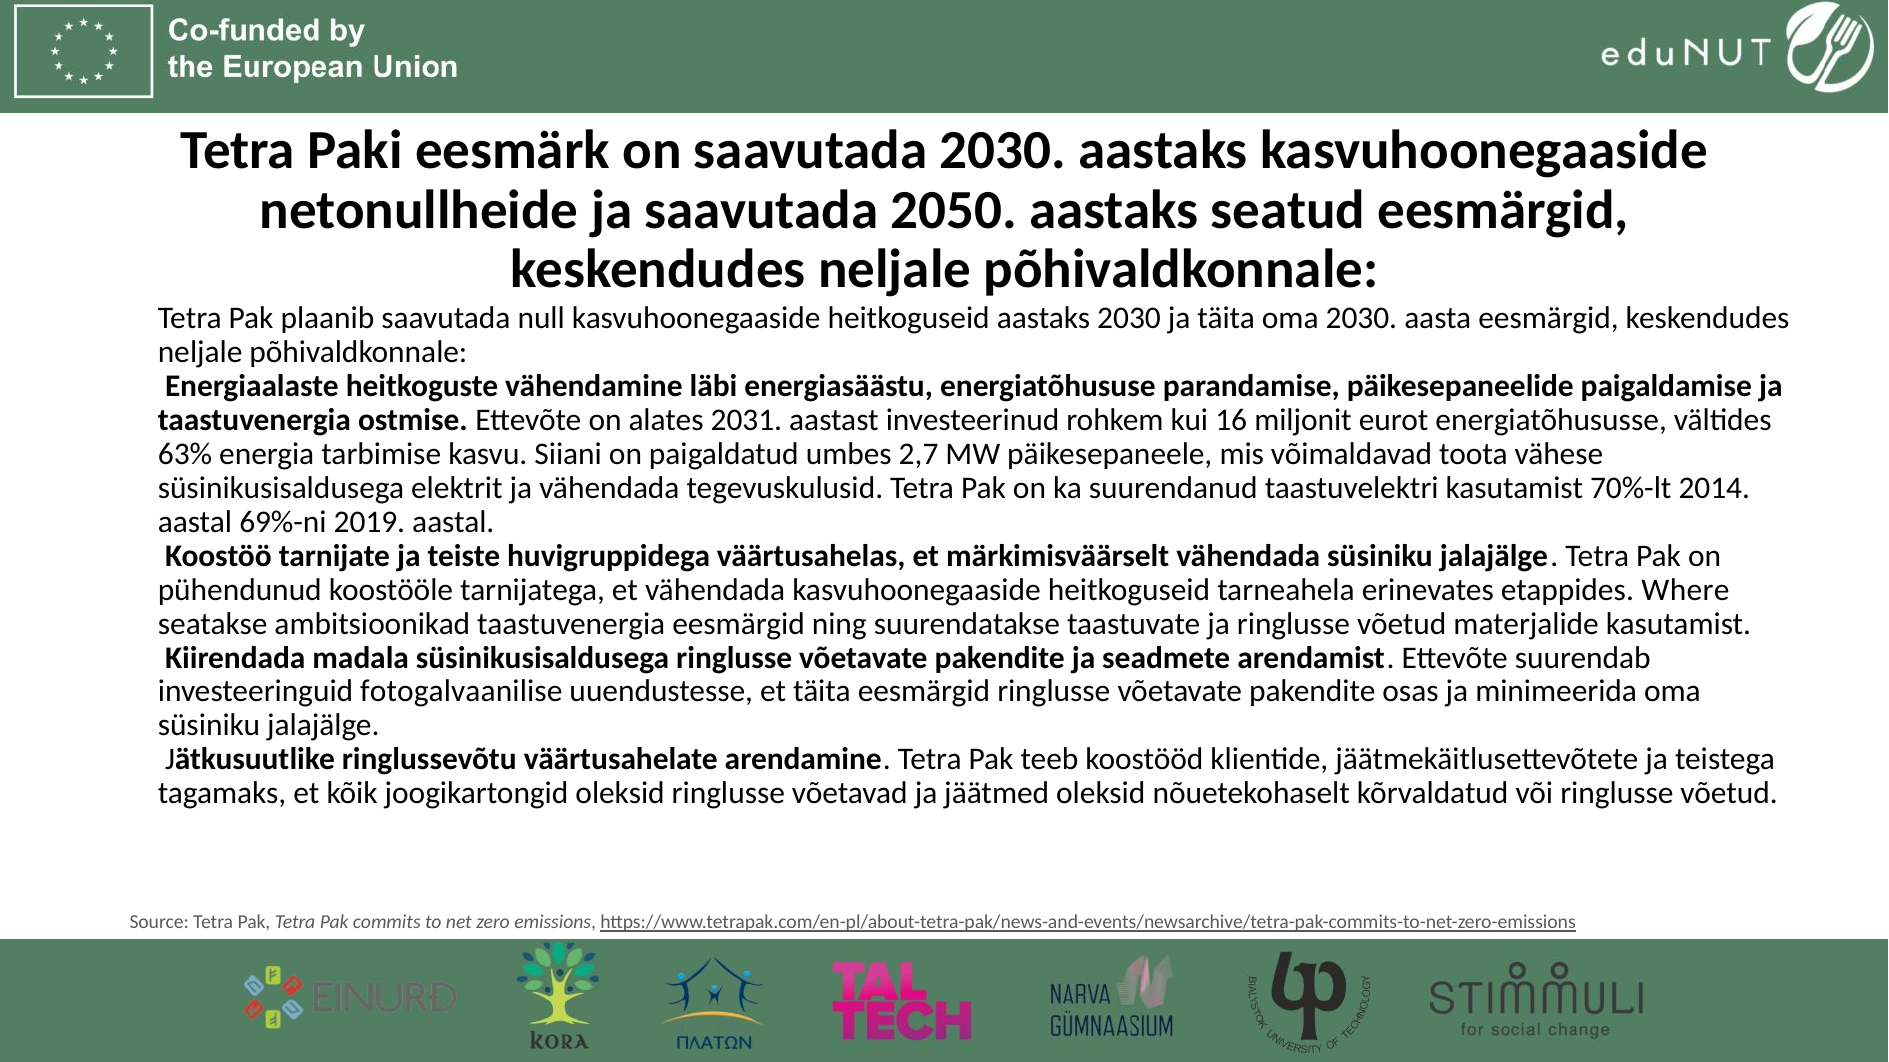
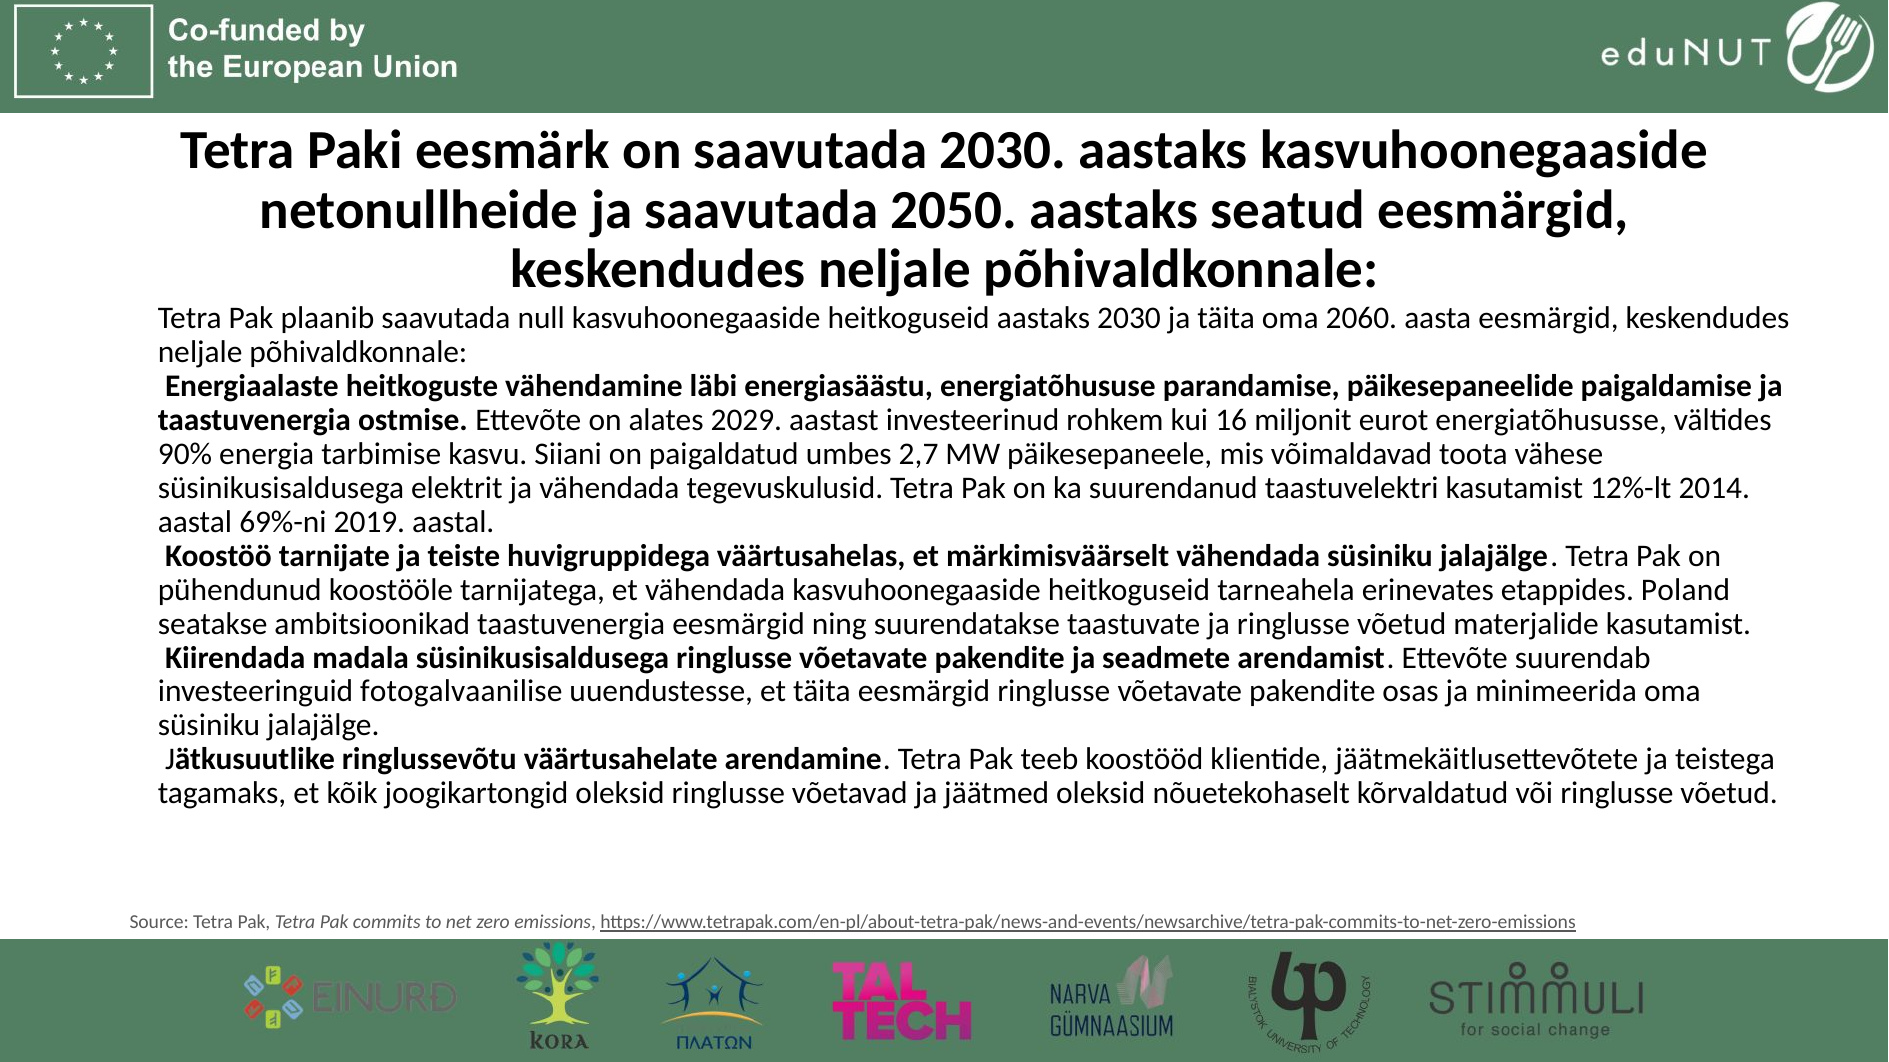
oma 2030: 2030 -> 2060
2031: 2031 -> 2029
63%: 63% -> 90%
70%-lt: 70%-lt -> 12%-lt
Where: Where -> Poland
